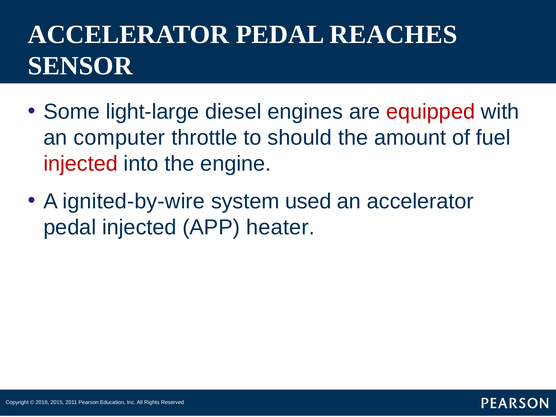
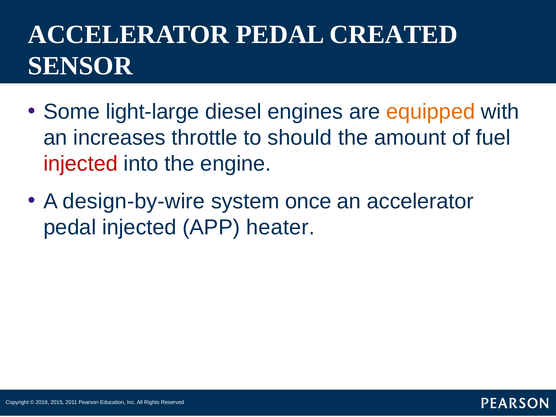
REACHES: REACHES -> CREATED
equipped colour: red -> orange
computer: computer -> increases
ignited-by-wire: ignited-by-wire -> design-by-wire
used: used -> once
